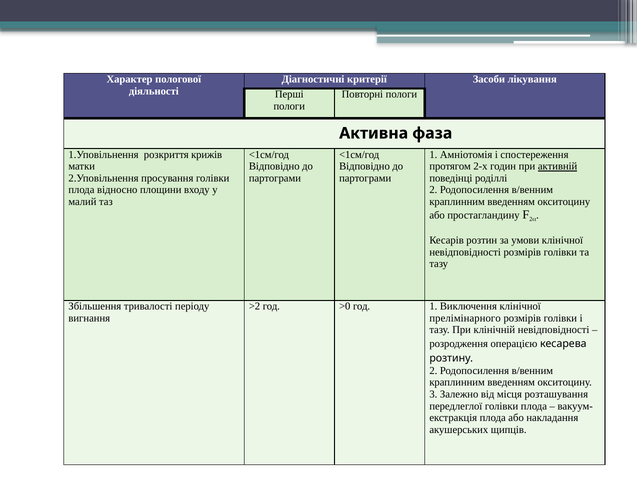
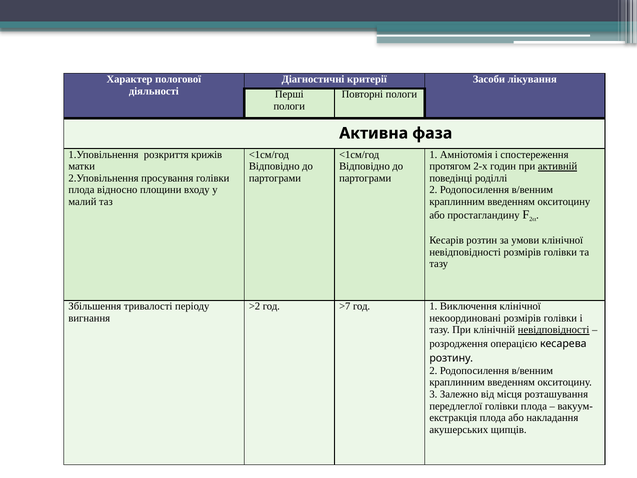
>0: >0 -> >7
прелімінарного: прелімінарного -> некоординовані
невідповідності at (554, 330) underline: none -> present
